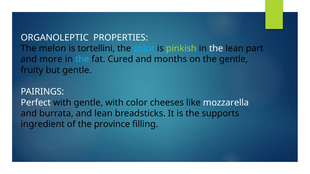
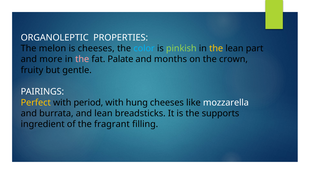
is tortellini: tortellini -> cheeses
the at (216, 49) colour: white -> yellow
the at (82, 59) colour: light blue -> pink
Cured: Cured -> Palate
the gentle: gentle -> crown
Perfect colour: white -> yellow
with gentle: gentle -> period
with color: color -> hung
province: province -> fragrant
